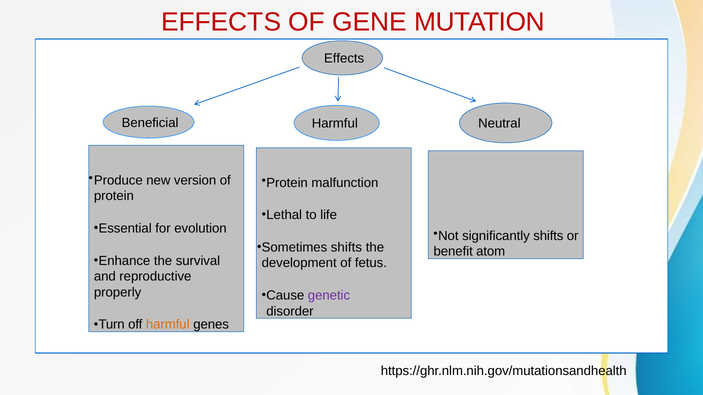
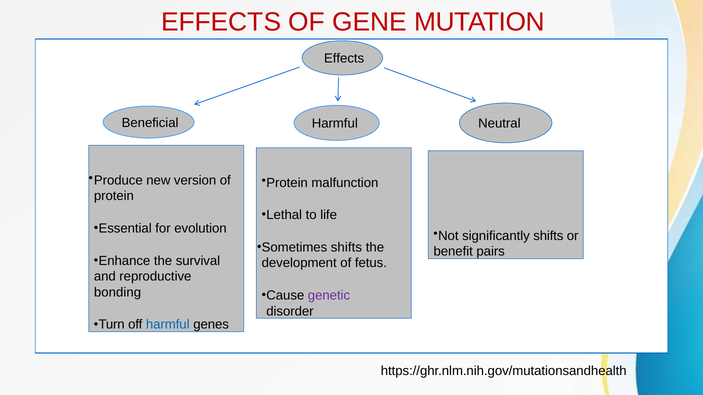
atom: atom -> pairs
properly: properly -> bonding
harmful at (168, 325) colour: orange -> blue
